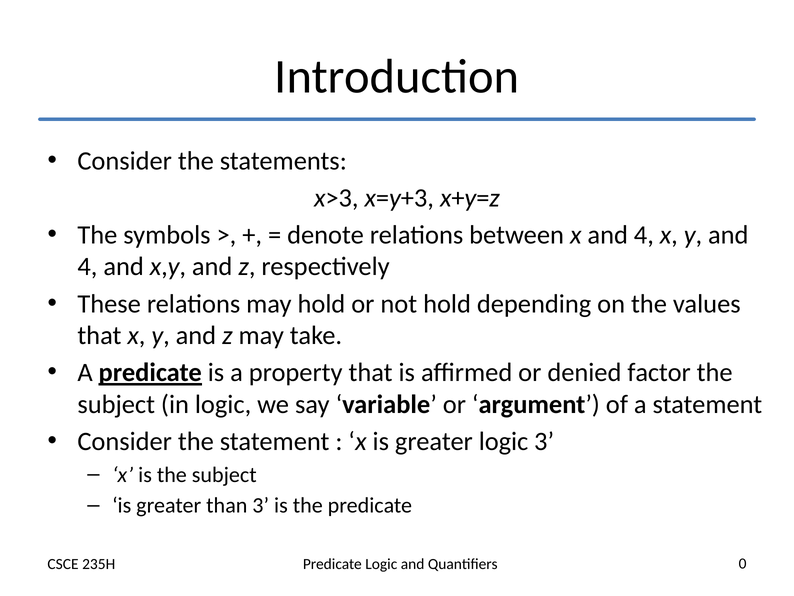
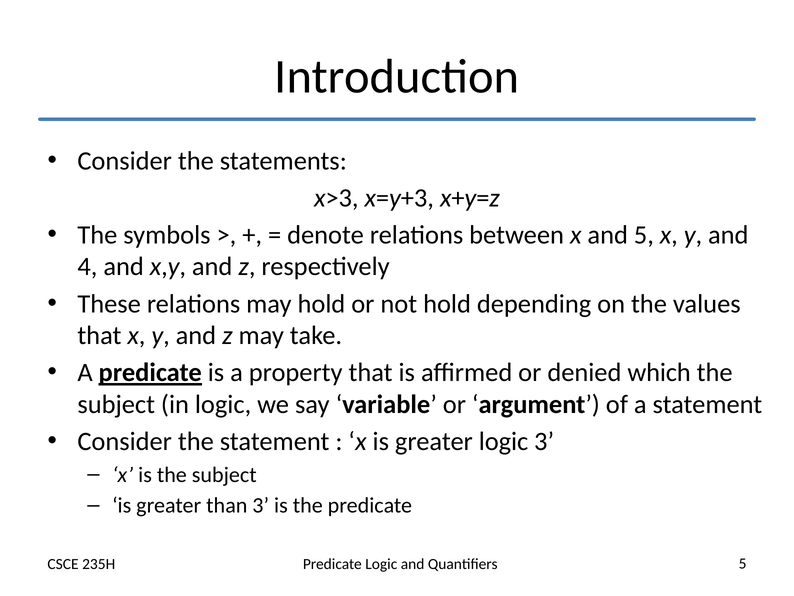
x and 4: 4 -> 5
factor: factor -> which
0 at (743, 563): 0 -> 5
